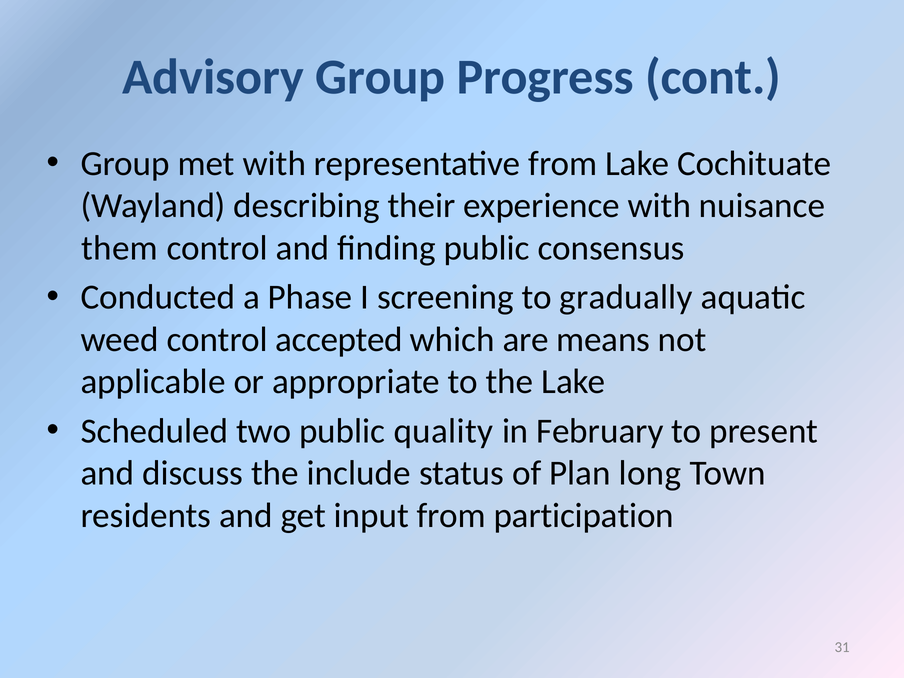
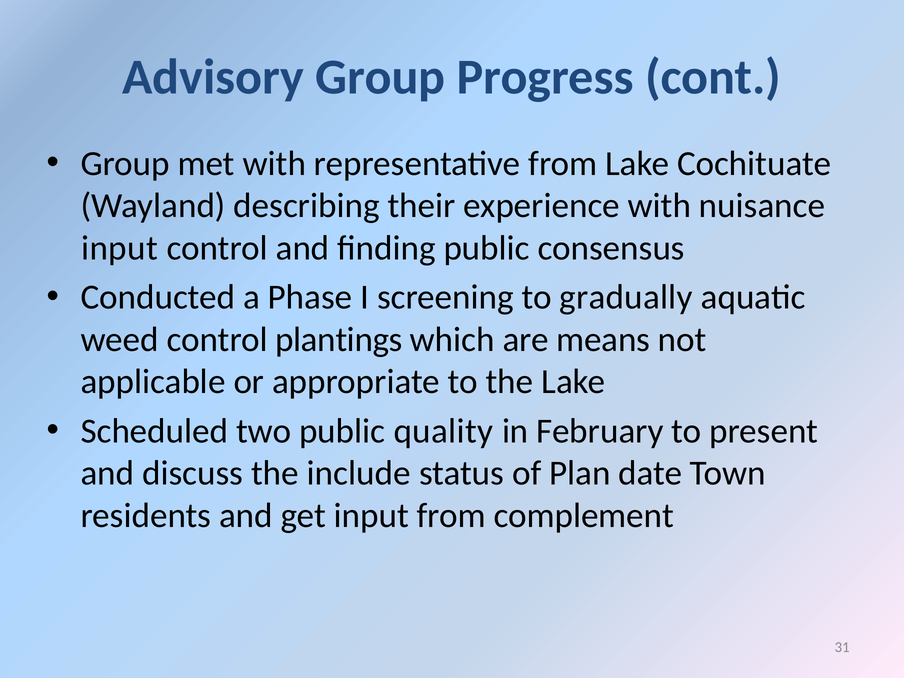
them at (120, 248): them -> input
accepted: accepted -> plantings
long: long -> date
participation: participation -> complement
